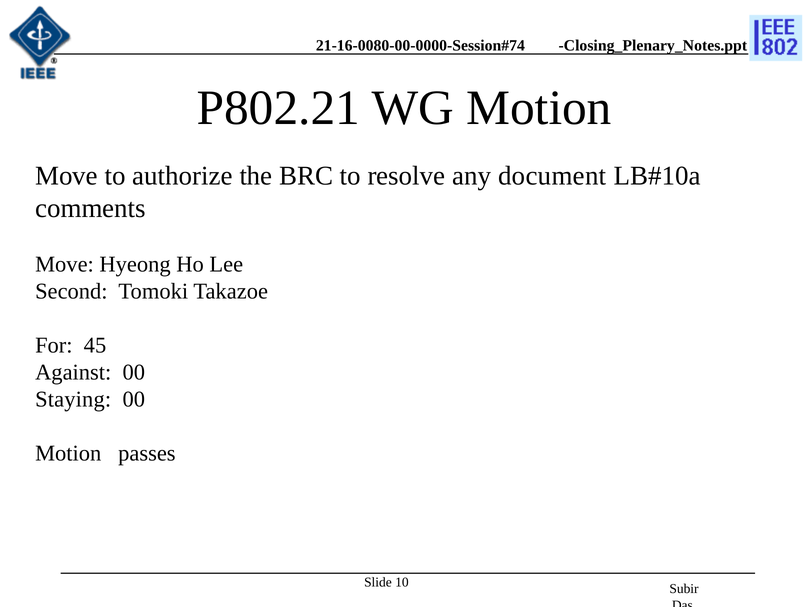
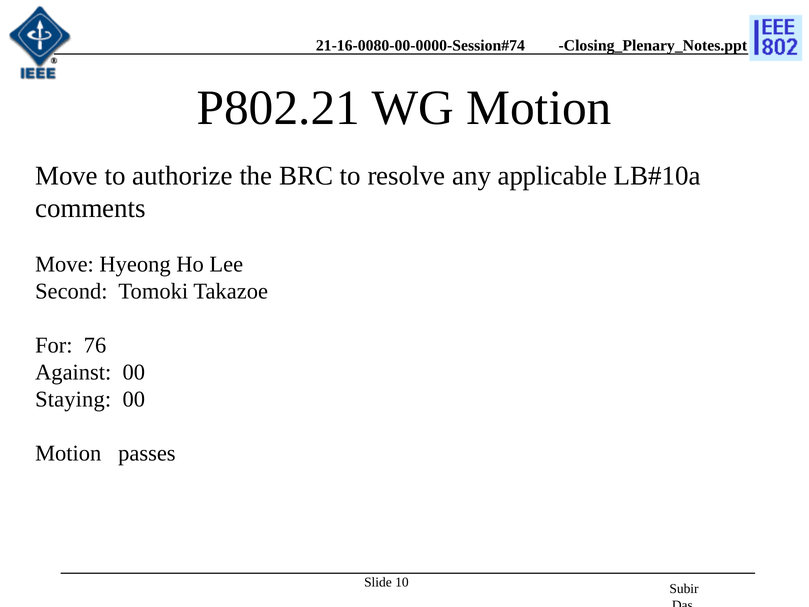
document: document -> applicable
45: 45 -> 76
